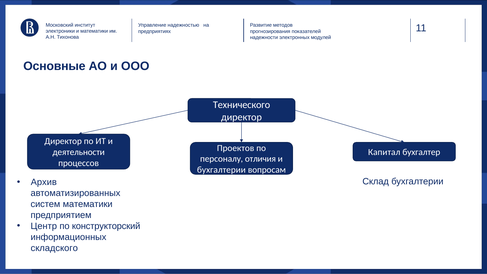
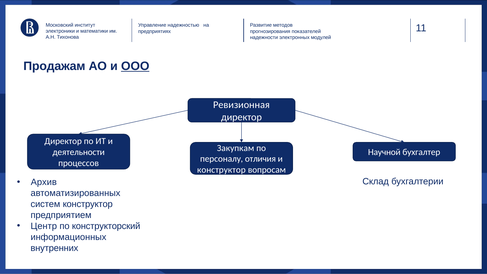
Основные: Основные -> Продажам
ООО underline: none -> present
Технического: Технического -> Ревизионная
Проектов: Проектов -> Закупкам
Капитал: Капитал -> Научной
бухгалтерии at (221, 170): бухгалтерии -> конструктор
систем математики: математики -> конструктор
складского: складского -> внутренних
